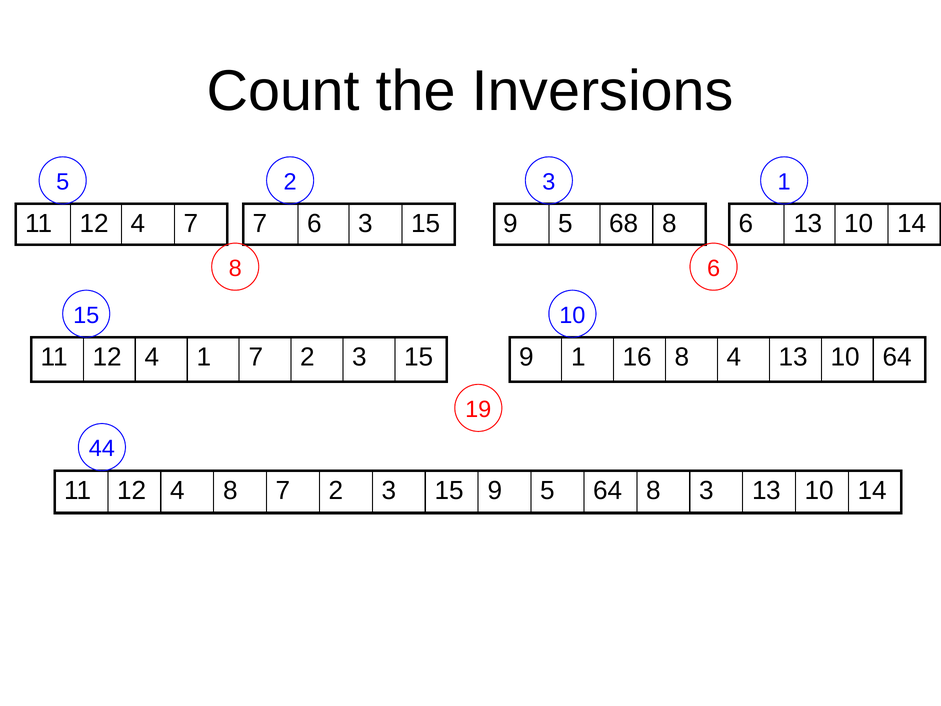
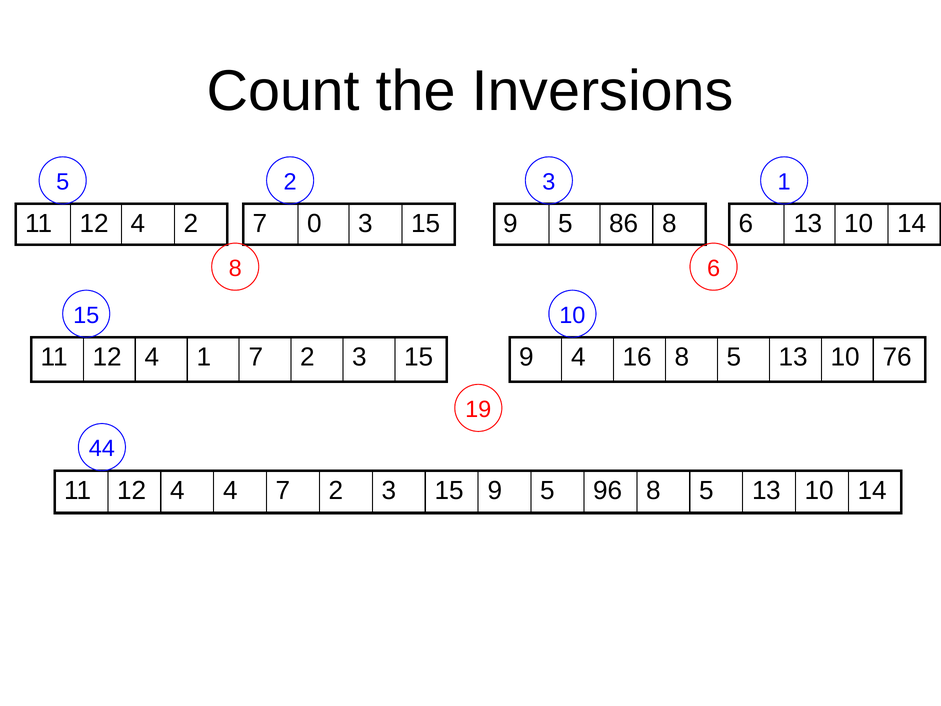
4 7: 7 -> 2
7 6: 6 -> 0
68: 68 -> 86
9 1: 1 -> 4
16 8 4: 4 -> 5
10 64: 64 -> 76
4 8: 8 -> 4
5 64: 64 -> 96
3 at (706, 490): 3 -> 5
